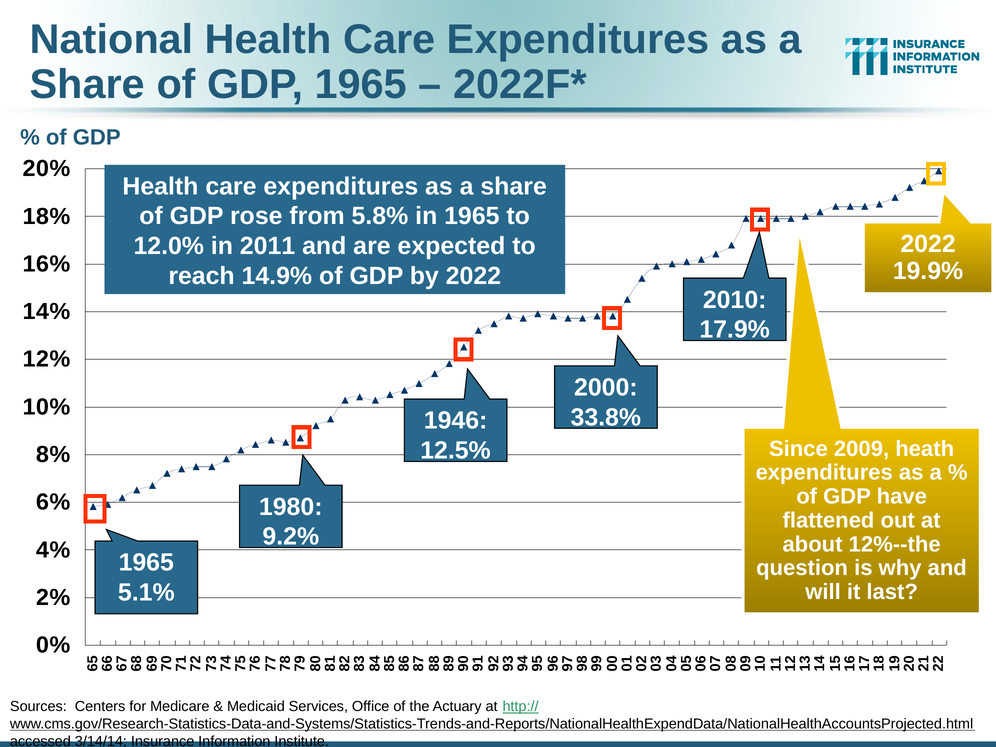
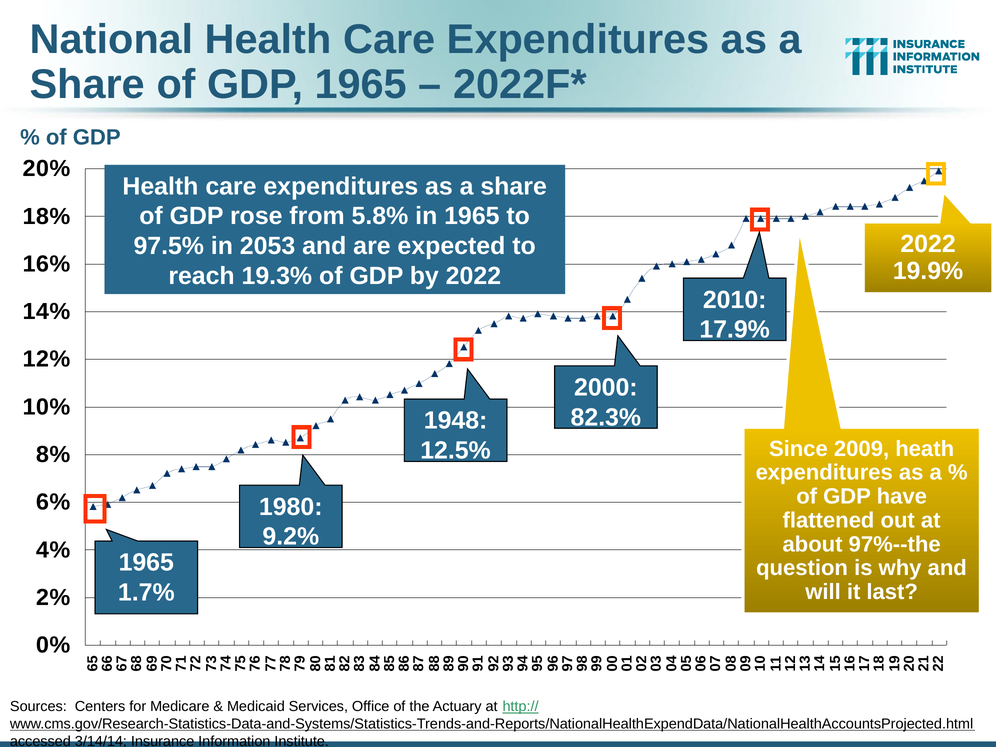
12.0%: 12.0% -> 97.5%
2011: 2011 -> 2053
14.9%: 14.9% -> 19.3%
33.8%: 33.8% -> 82.3%
1946: 1946 -> 1948
12%--the: 12%--the -> 97%--the
5.1%: 5.1% -> 1.7%
